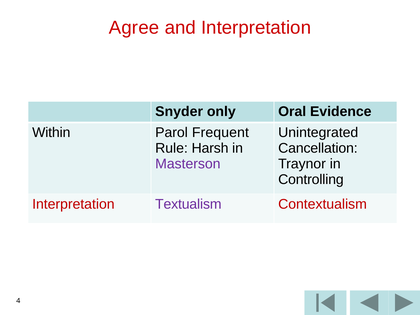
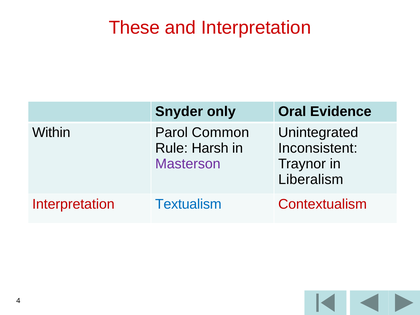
Agree: Agree -> These
Frequent: Frequent -> Common
Cancellation: Cancellation -> Inconsistent
Controlling: Controlling -> Liberalism
Textualism colour: purple -> blue
